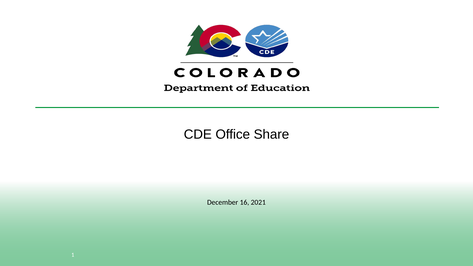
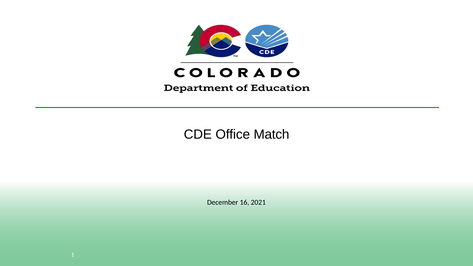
Share: Share -> Match
